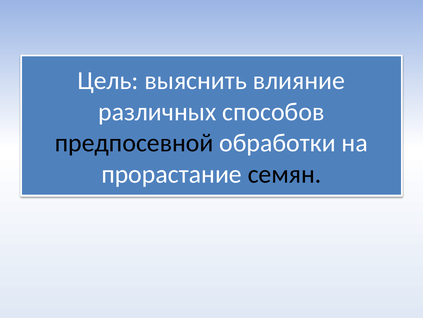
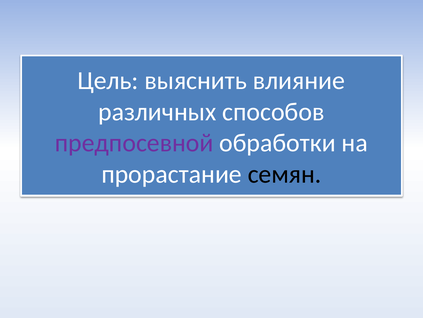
предпосевной colour: black -> purple
